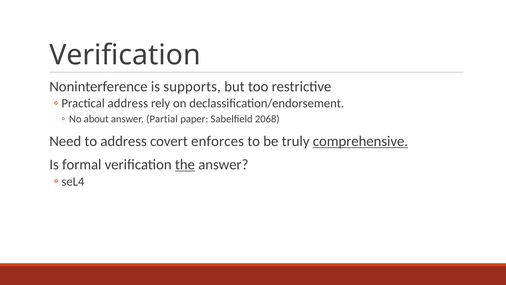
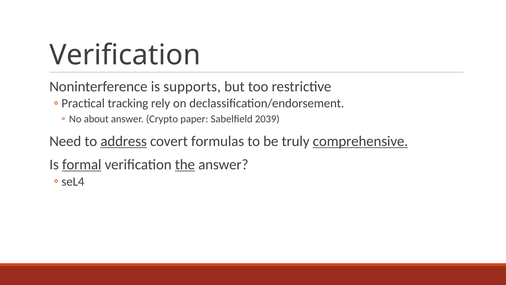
address at (128, 103): address -> tracking
Partial: Partial -> Crypto
2068: 2068 -> 2039
address at (124, 141) underline: none -> present
enforces: enforces -> formulas
formal underline: none -> present
